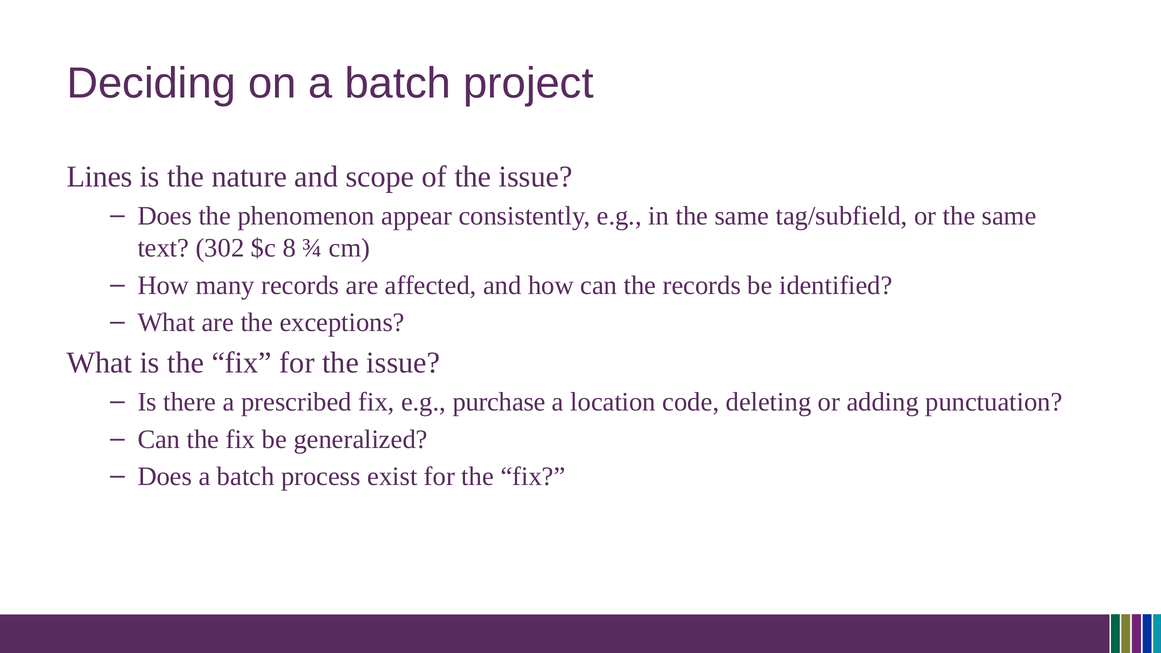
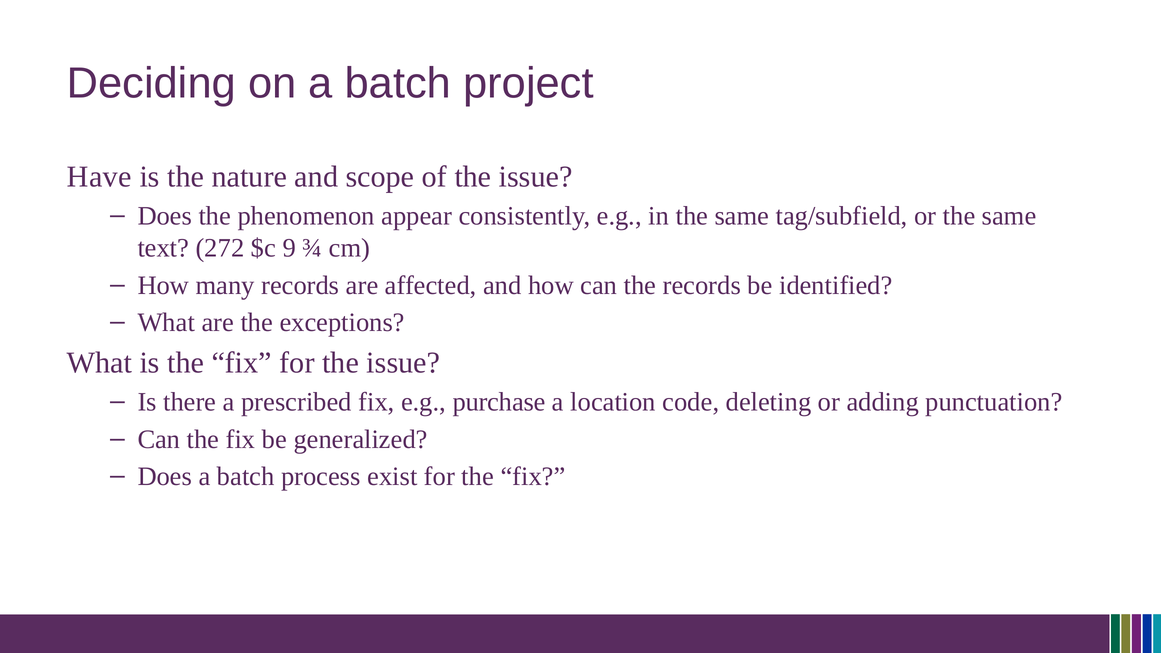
Lines: Lines -> Have
302: 302 -> 272
8: 8 -> 9
